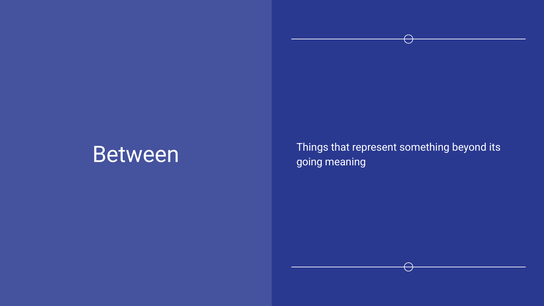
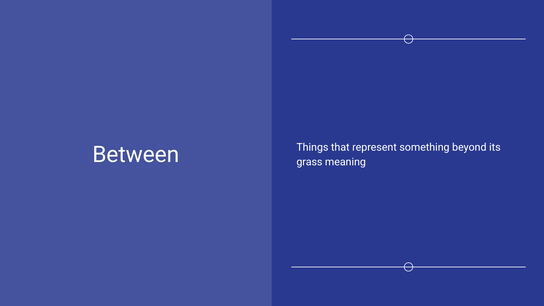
going: going -> grass
